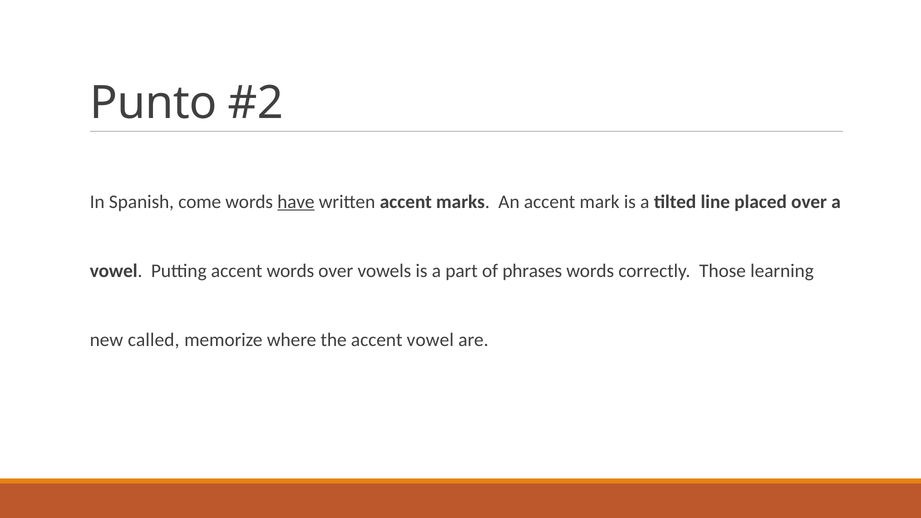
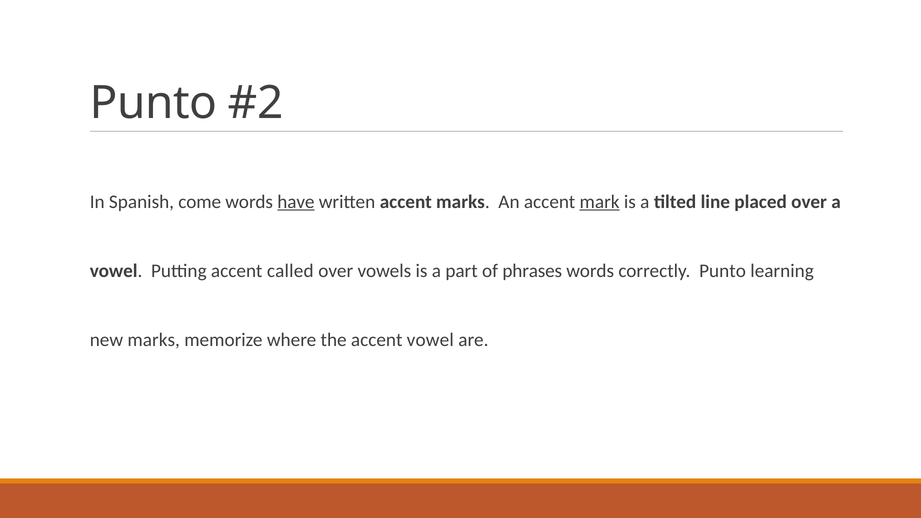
mark underline: none -> present
accent words: words -> called
correctly Those: Those -> Punto
new called: called -> marks
